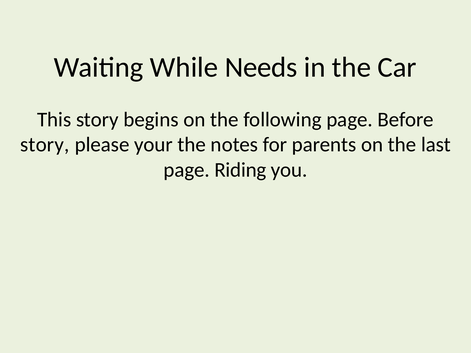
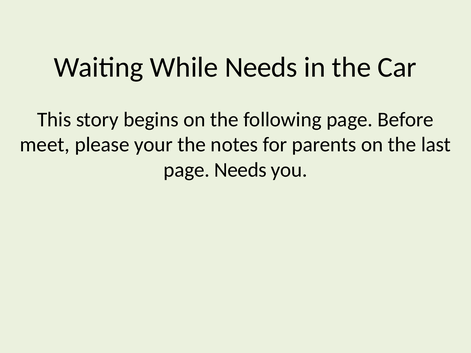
story at (45, 145): story -> meet
page Riding: Riding -> Needs
